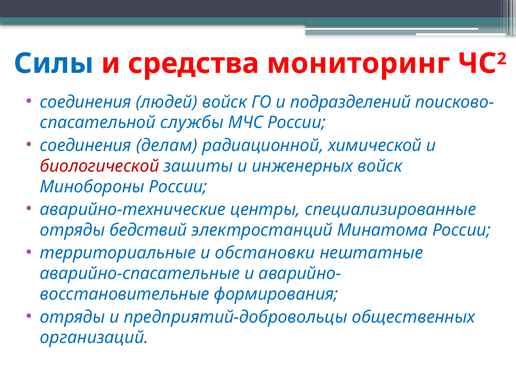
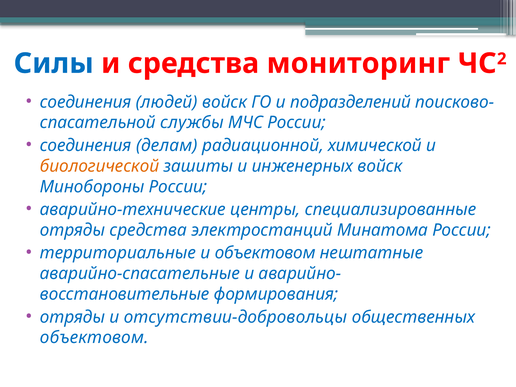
биологической colour: red -> orange
отряды бедствий: бедствий -> средства
и обстановки: обстановки -> объектовом
предприятий-добровольцы: предприятий-добровольцы -> отсутствии-добровольцы
организаций at (94, 338): организаций -> объектовом
